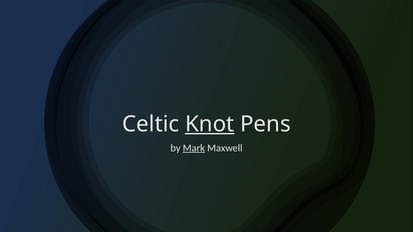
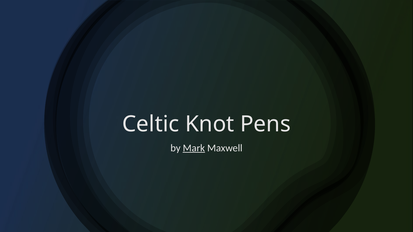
Knot underline: present -> none
